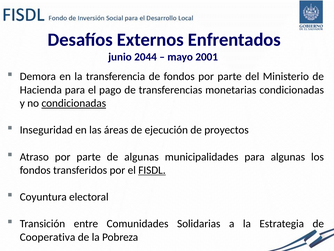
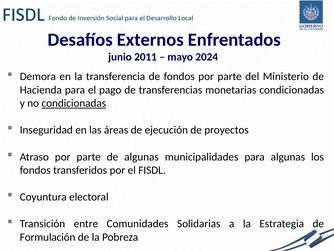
2044: 2044 -> 2011
2001: 2001 -> 2024
FISDL underline: present -> none
Cooperativa: Cooperativa -> Formulación
